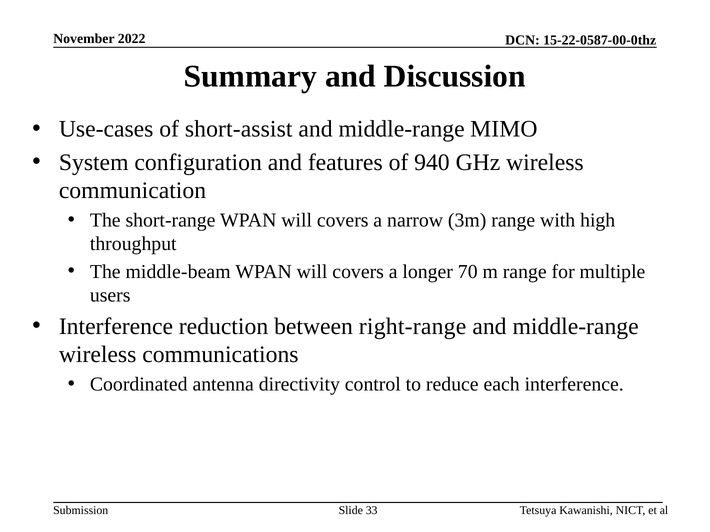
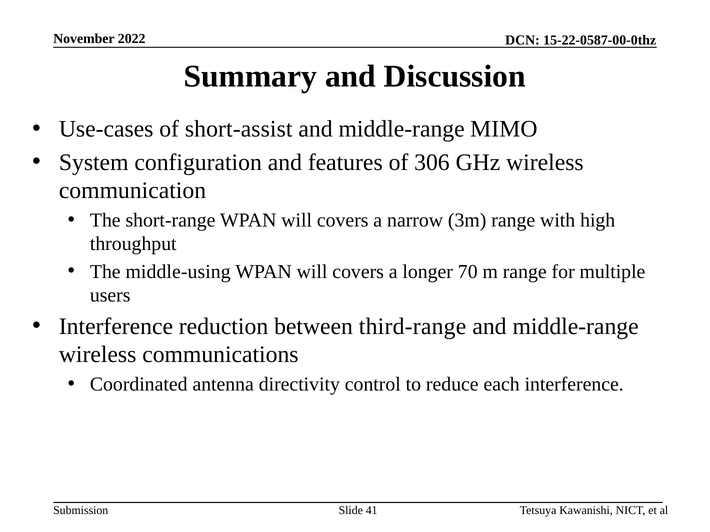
940: 940 -> 306
middle-beam: middle-beam -> middle-using
right-range: right-range -> third-range
33: 33 -> 41
